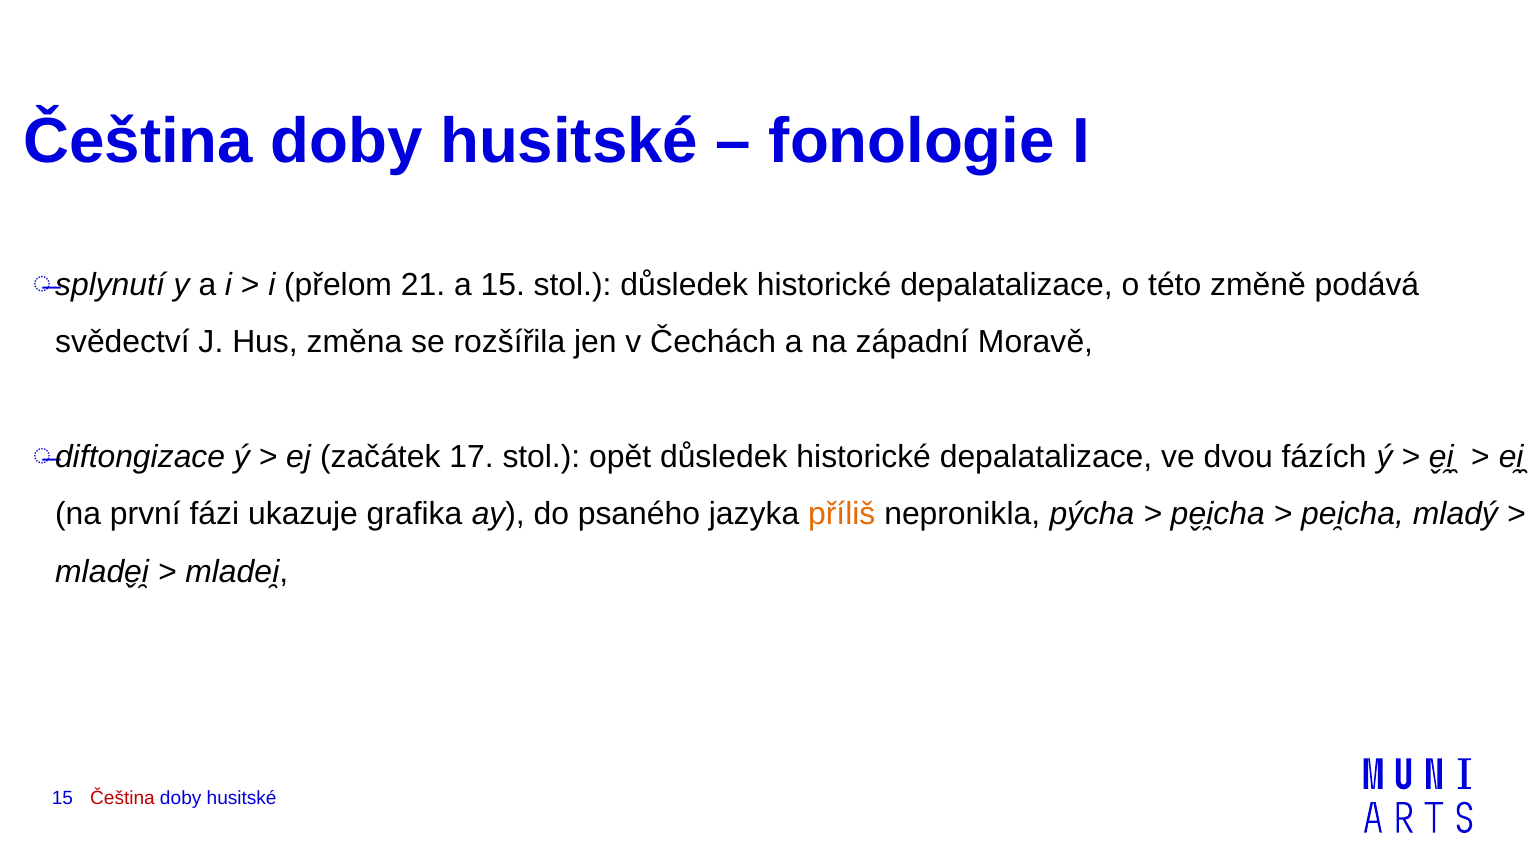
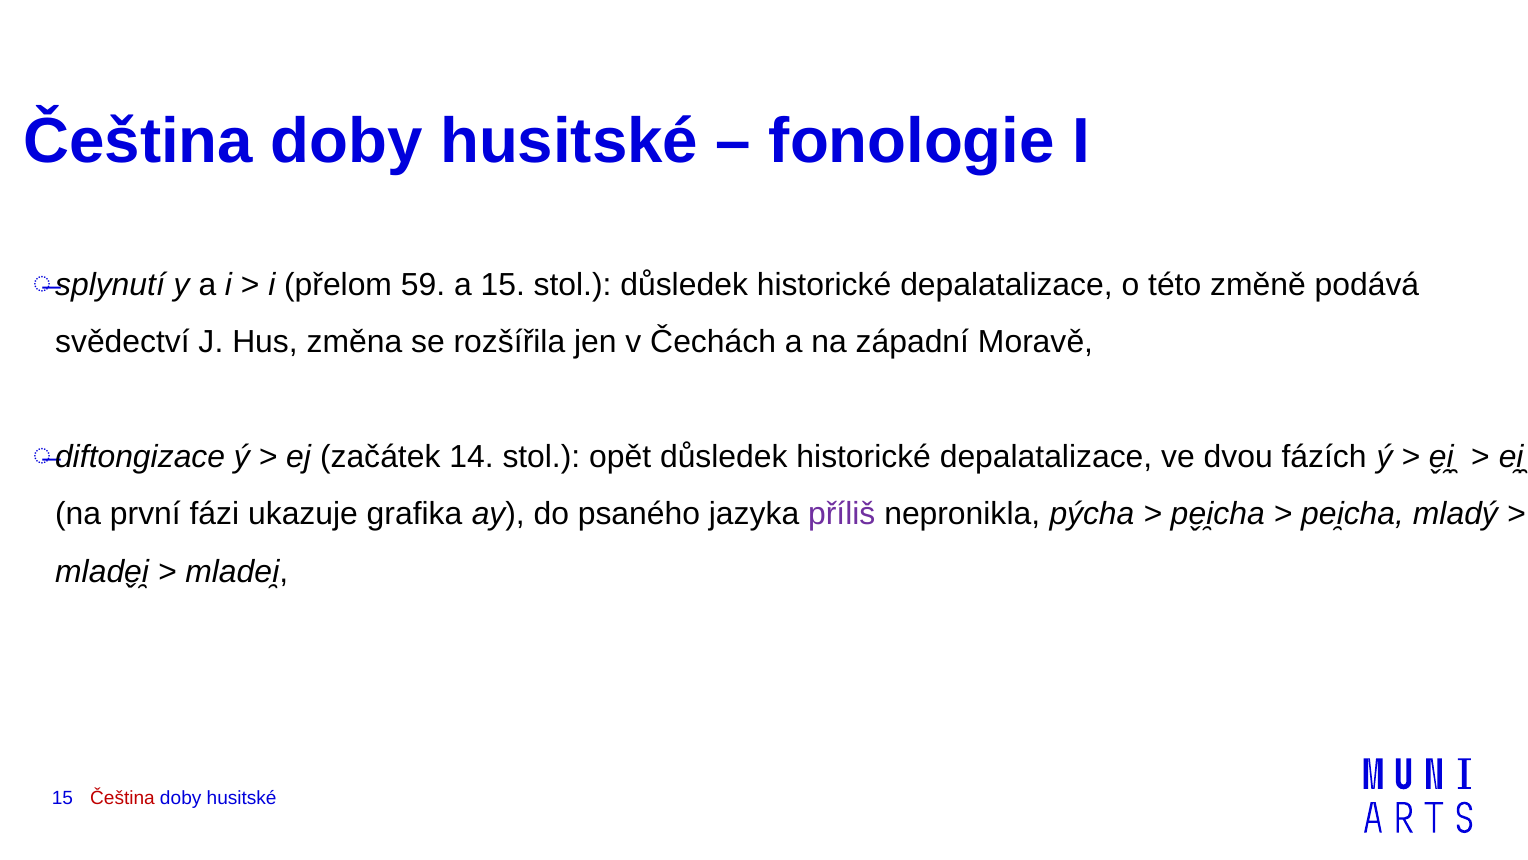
21: 21 -> 59
17: 17 -> 14
příliš colour: orange -> purple
